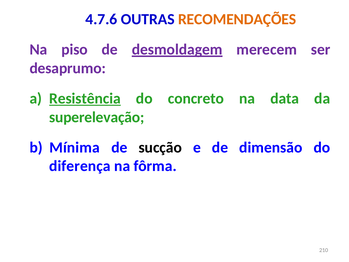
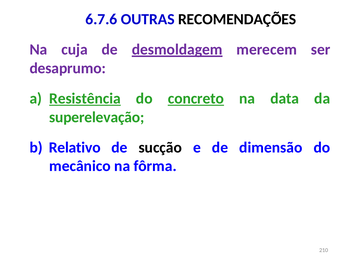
4.7.6: 4.7.6 -> 6.7.6
RECOMENDAÇÕES colour: orange -> black
piso: piso -> cuja
concreto underline: none -> present
Mínima: Mínima -> Relativo
diferença: diferença -> mecânico
